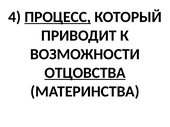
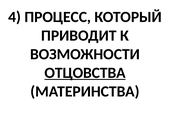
ПРОЦЕСС underline: present -> none
